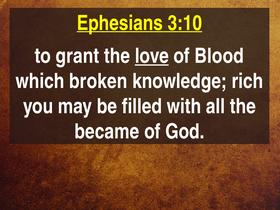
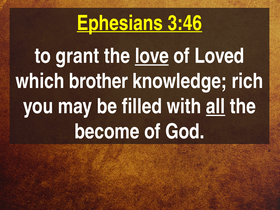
3:10: 3:10 -> 3:46
Blood: Blood -> Loved
broken: broken -> brother
all underline: none -> present
became: became -> become
